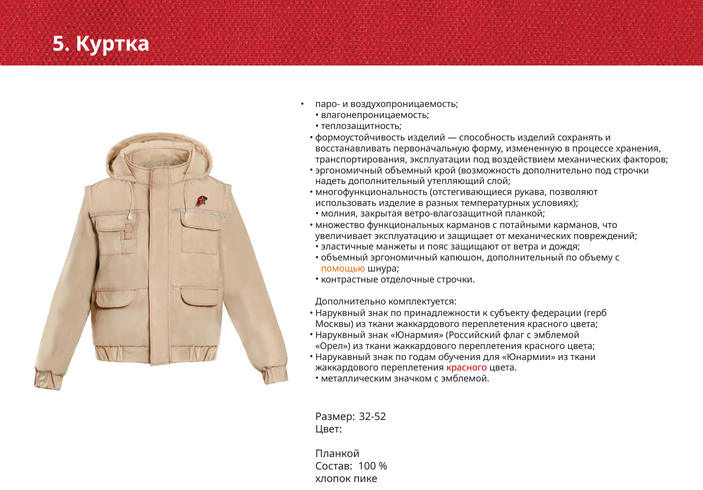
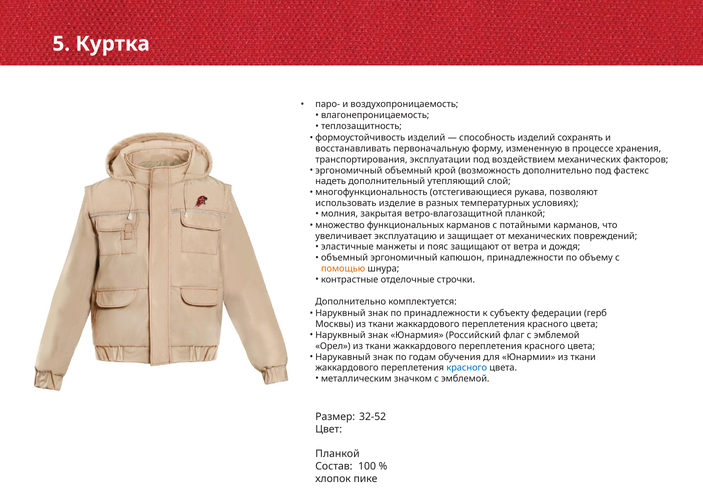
под строчки: строчки -> фастекс
капюшон дополнительный: дополнительный -> принадлежности
красного at (467, 368) colour: red -> blue
